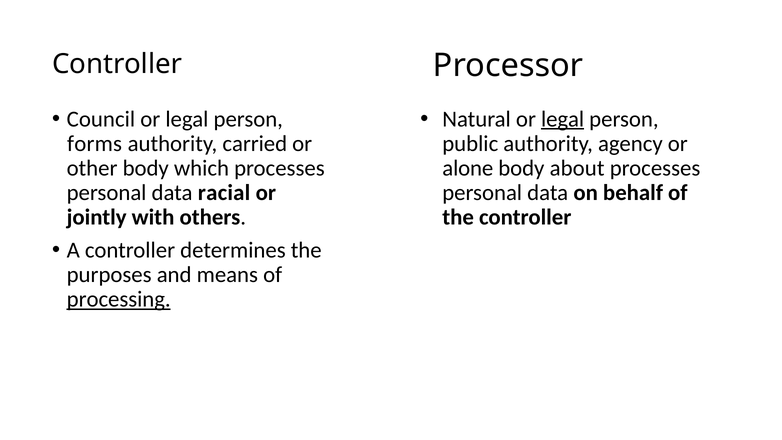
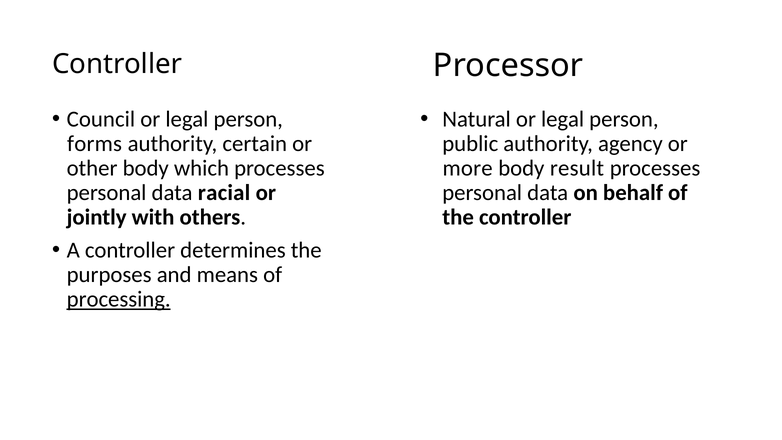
legal at (563, 119) underline: present -> none
carried: carried -> certain
alone: alone -> more
about: about -> result
